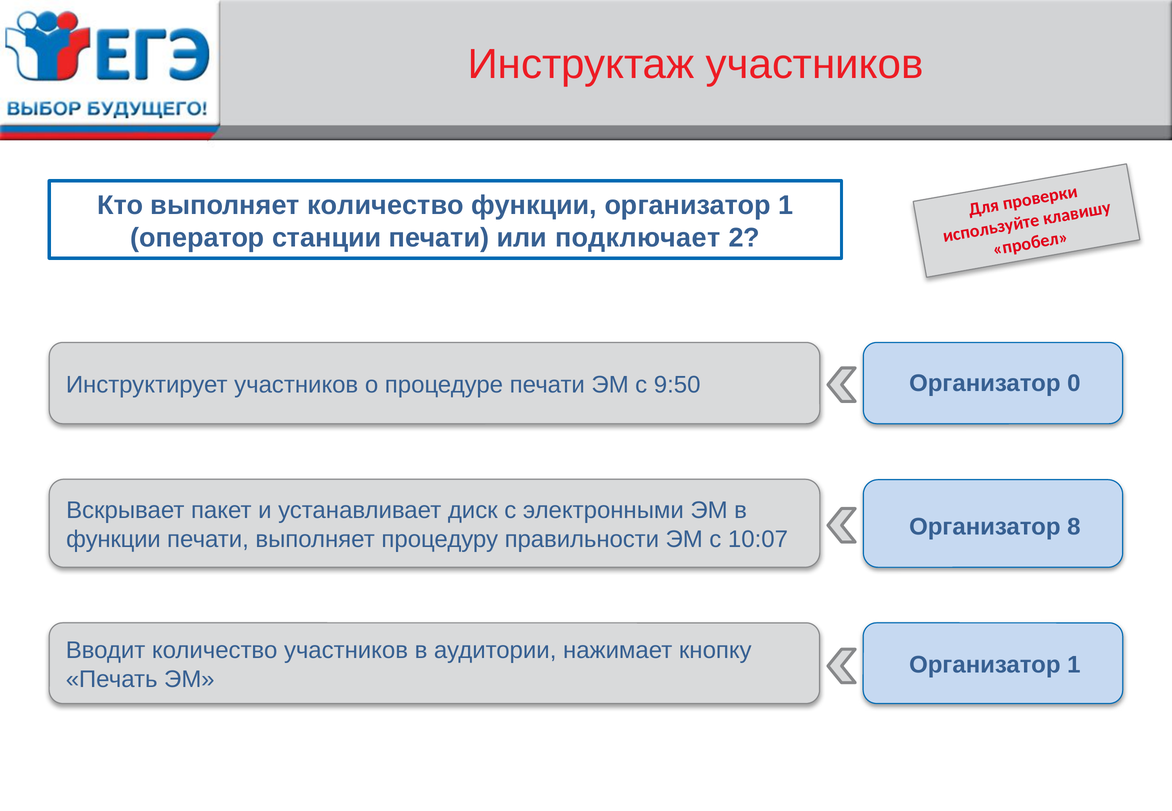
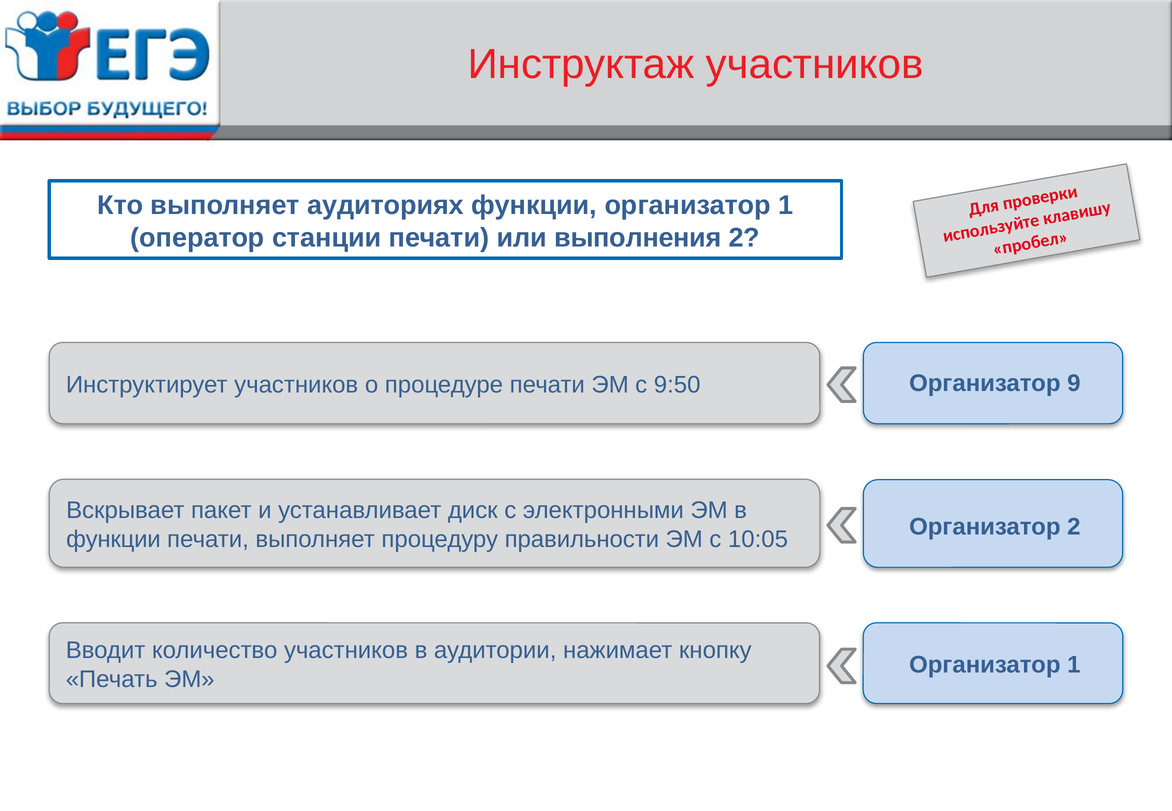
выполняет количество: количество -> аудиториях
подключает: подключает -> выполнения
0: 0 -> 9
Организатор 8: 8 -> 2
10:07: 10:07 -> 10:05
